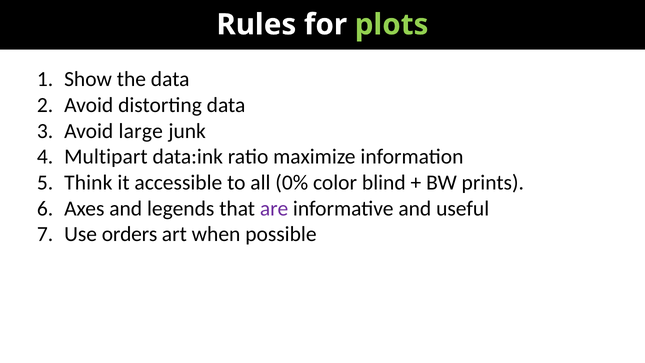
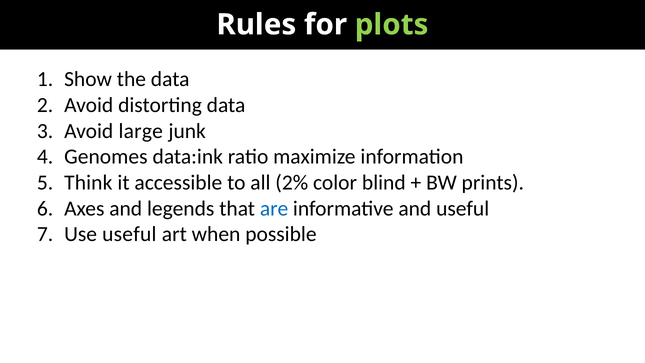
Multipart: Multipart -> Genomes
0%: 0% -> 2%
are colour: purple -> blue
Use orders: orders -> useful
